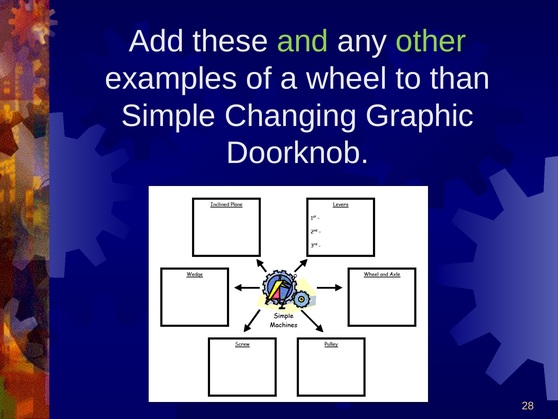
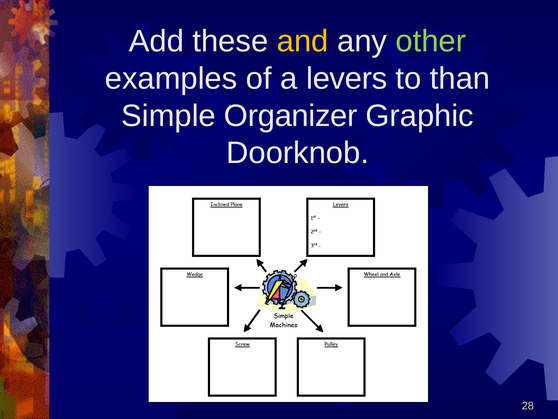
and colour: light green -> yellow
wheel: wheel -> levers
Changing: Changing -> Organizer
